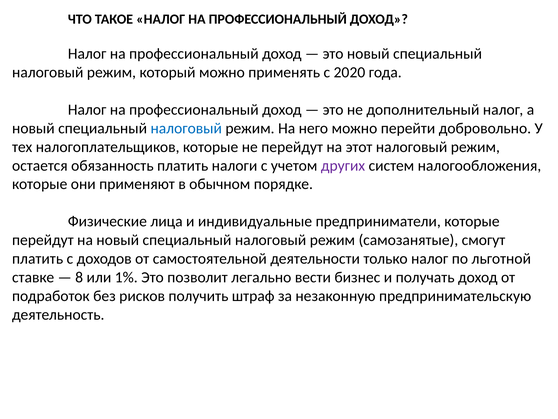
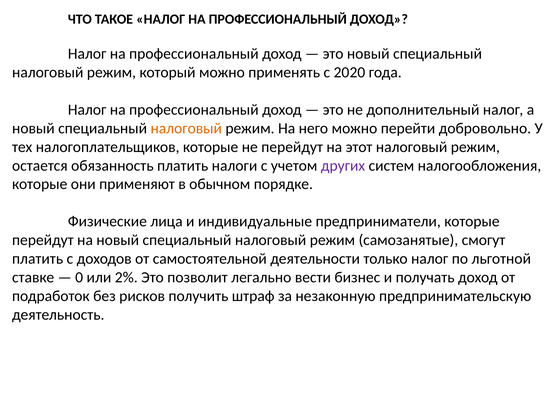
налоговый at (186, 128) colour: blue -> orange
8: 8 -> 0
1%: 1% -> 2%
